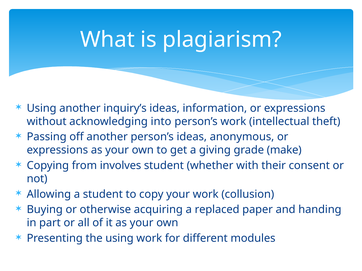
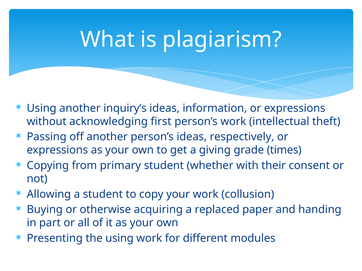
into: into -> first
anonymous: anonymous -> respectively
make: make -> times
involves: involves -> primary
